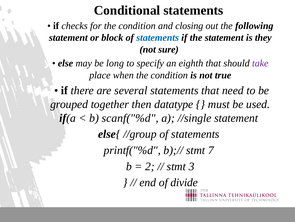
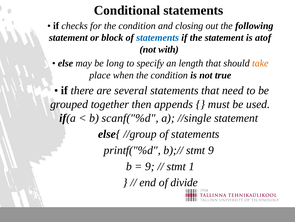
they: they -> atof
sure: sure -> with
eighth: eighth -> length
take colour: purple -> orange
datatype: datatype -> appends
stmt 7: 7 -> 9
2 at (150, 166): 2 -> 9
3: 3 -> 1
